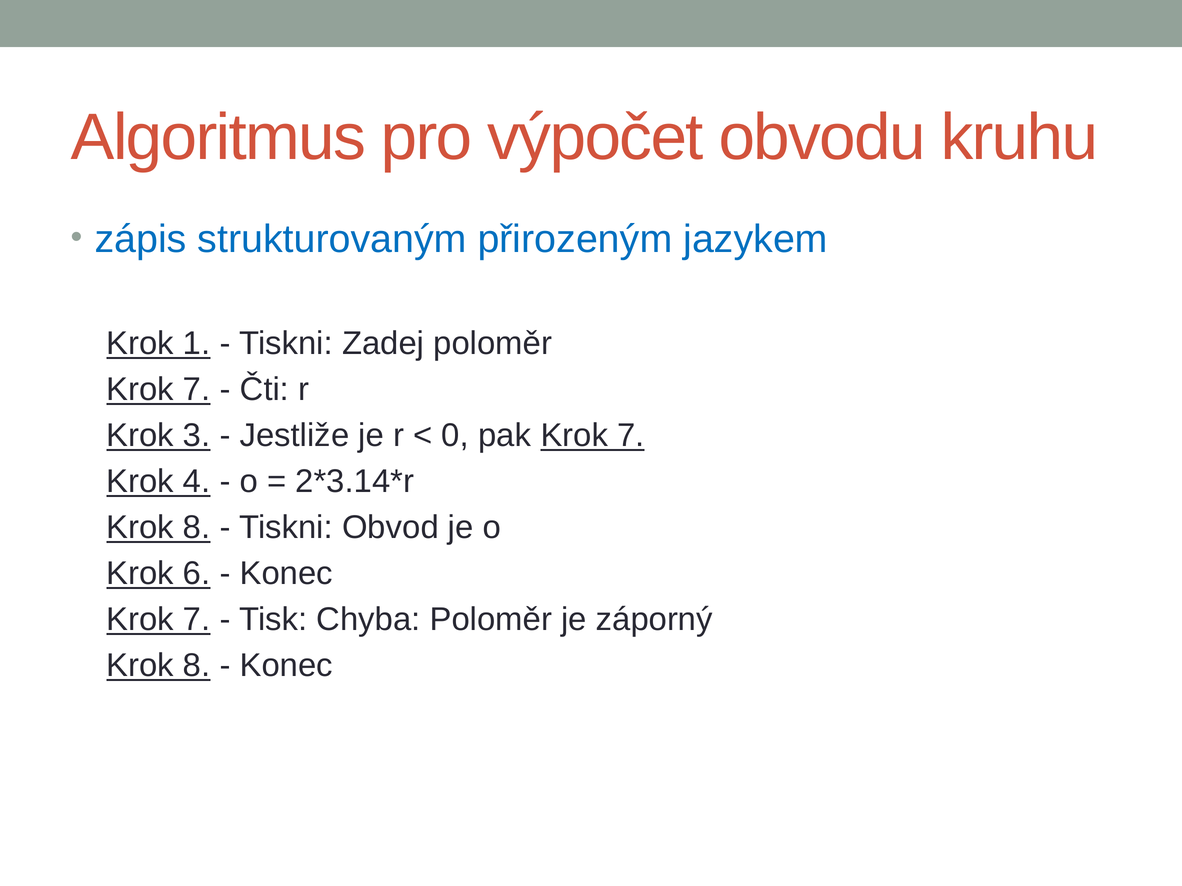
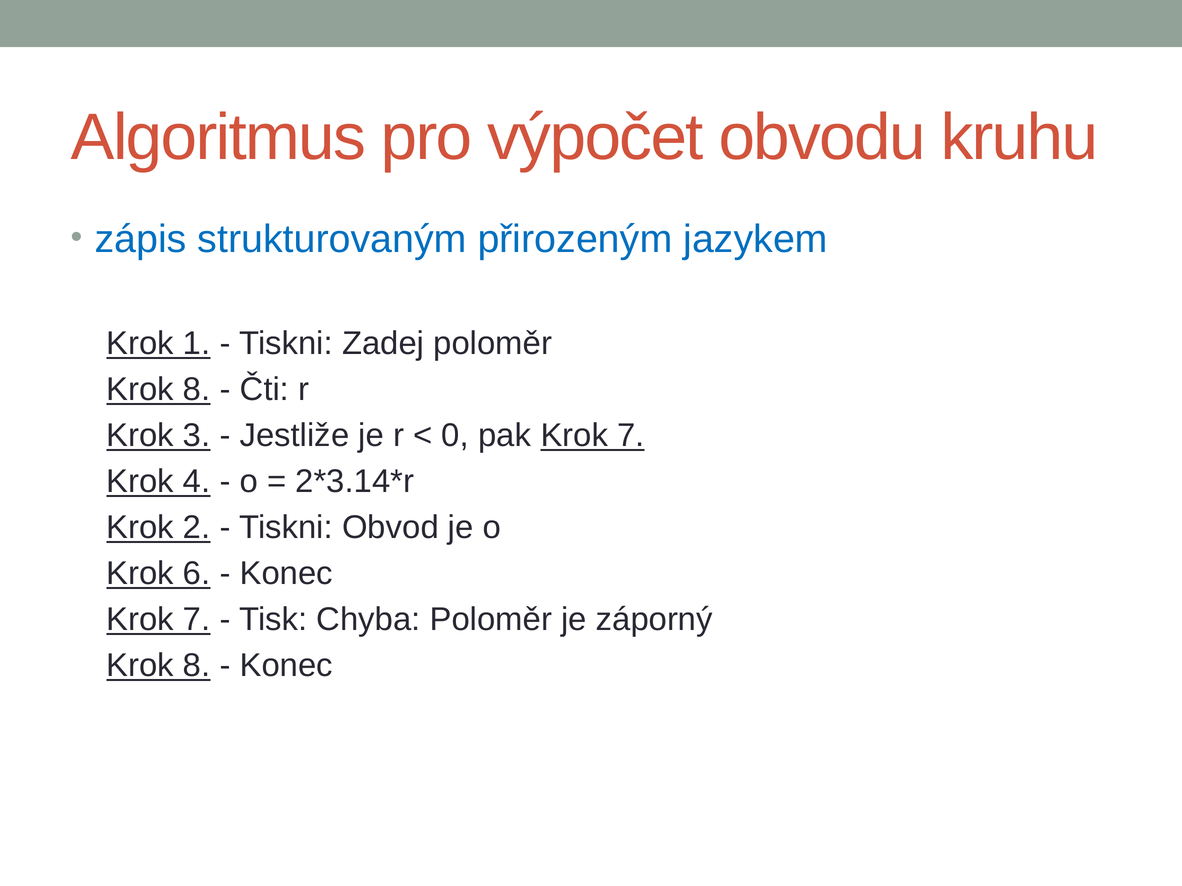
7 at (197, 390): 7 -> 8
8 at (197, 528): 8 -> 2
